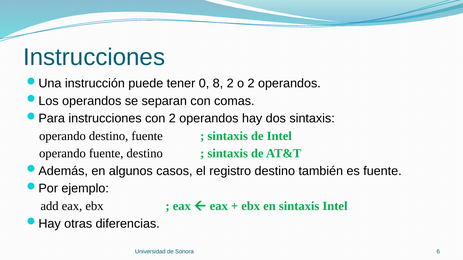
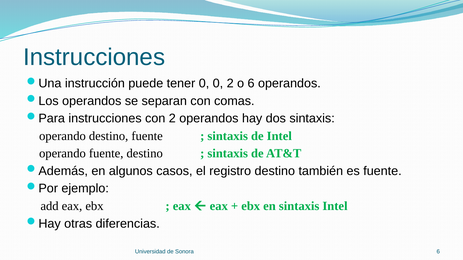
0 8: 8 -> 0
o 2: 2 -> 6
